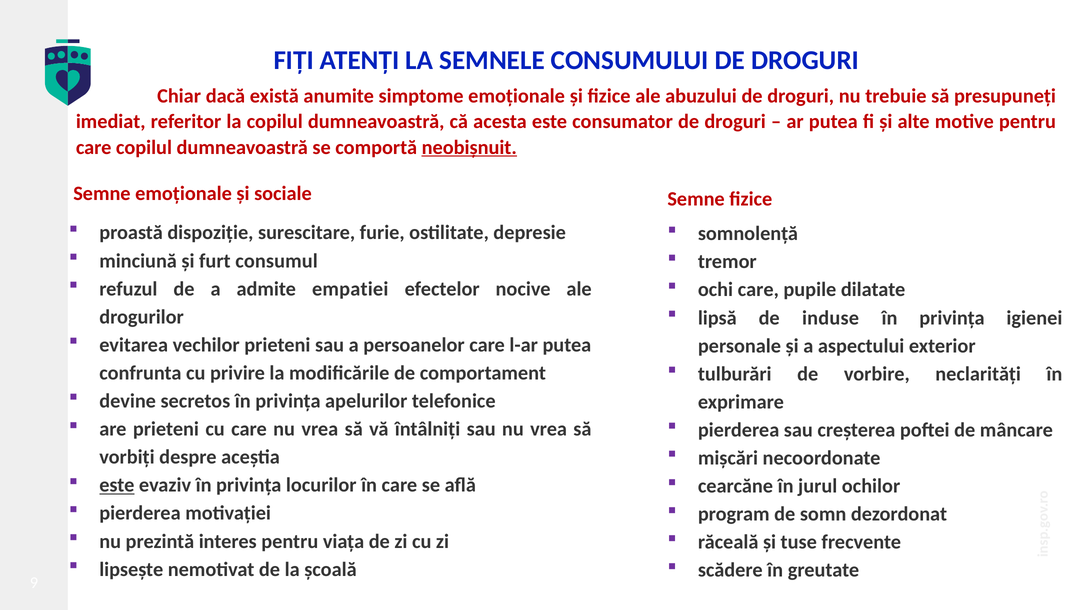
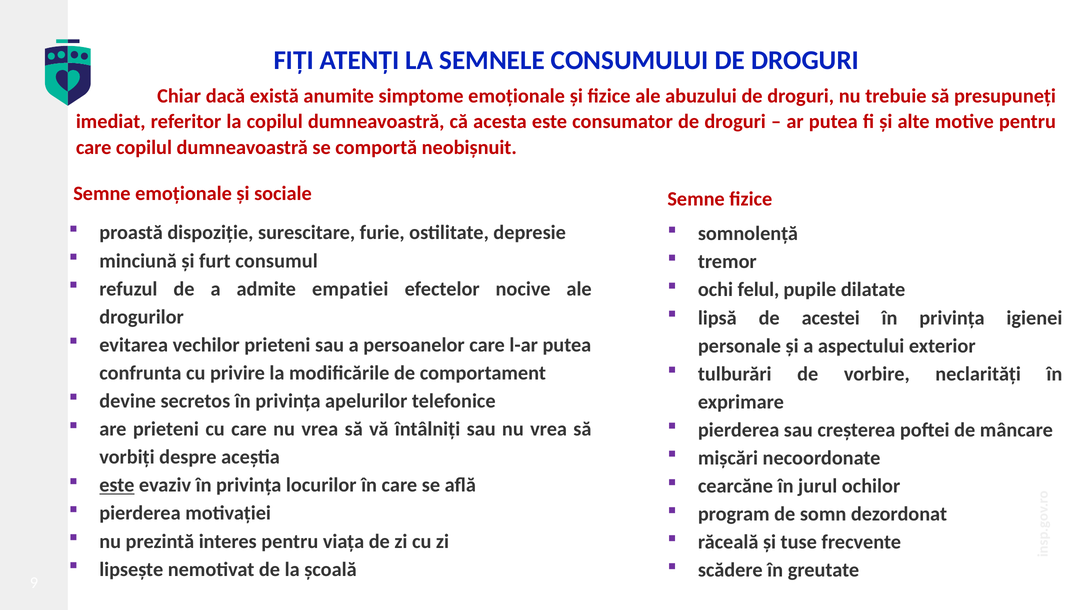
neobișnuit underline: present -> none
ochi care: care -> felul
induse: induse -> acestei
